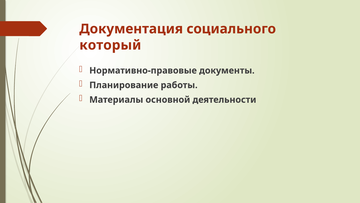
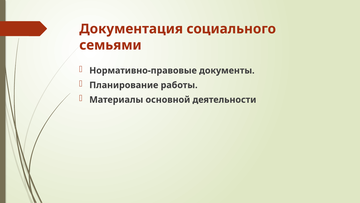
который: который -> семьями
